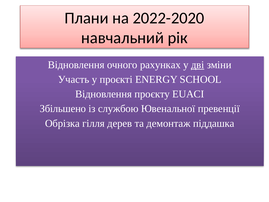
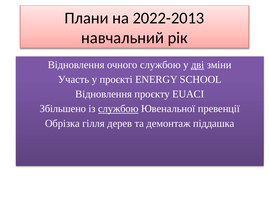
2022-2020: 2022-2020 -> 2022-2013
очного рахунках: рахунках -> службою
службою at (118, 109) underline: none -> present
